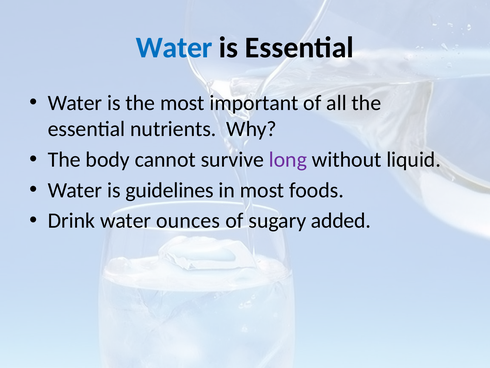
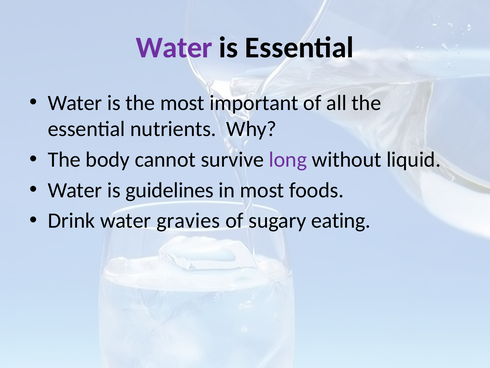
Water at (174, 47) colour: blue -> purple
ounces: ounces -> gravies
added: added -> eating
